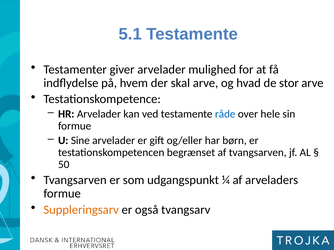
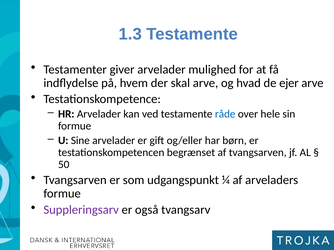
5.1: 5.1 -> 1.3
stor: stor -> ejer
Suppleringsarv colour: orange -> purple
